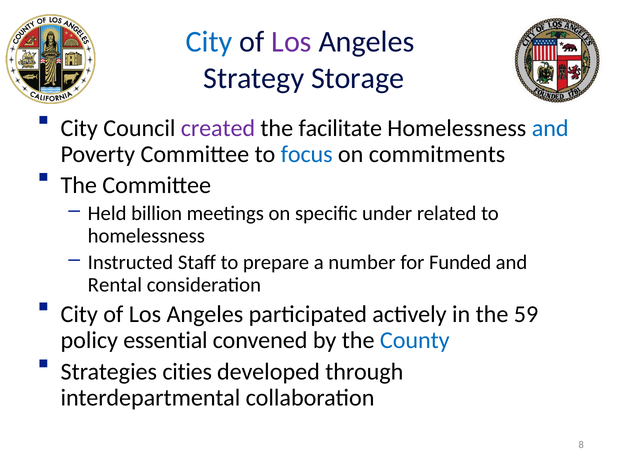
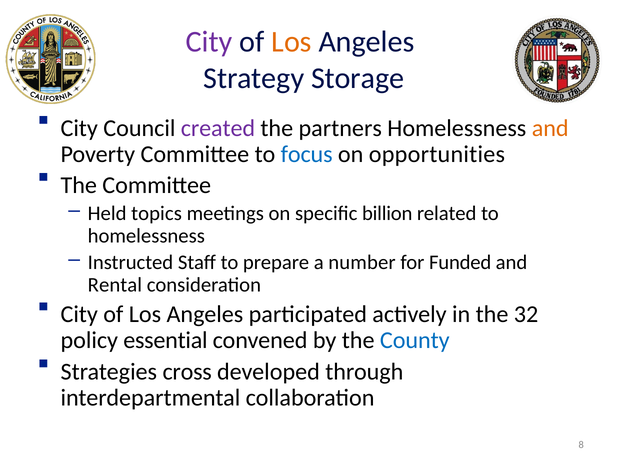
City at (209, 42) colour: blue -> purple
Los at (292, 42) colour: purple -> orange
facilitate: facilitate -> partners
and at (550, 128) colour: blue -> orange
commitments: commitments -> opportunities
billion: billion -> topics
under: under -> billion
59: 59 -> 32
cities: cities -> cross
